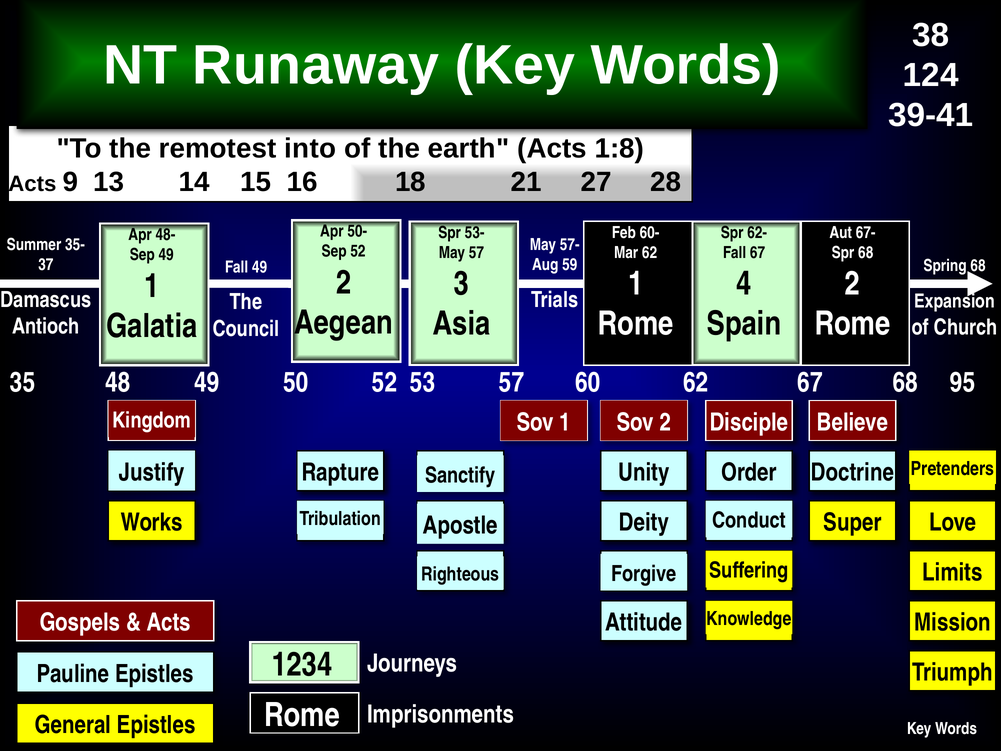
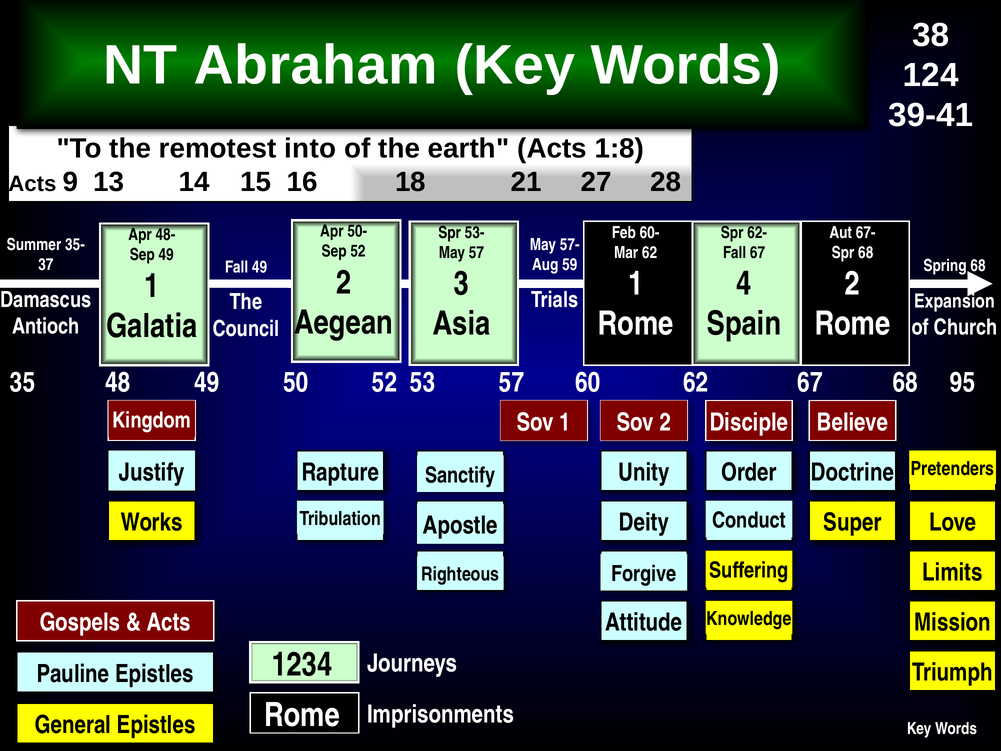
Runaway: Runaway -> Abraham
